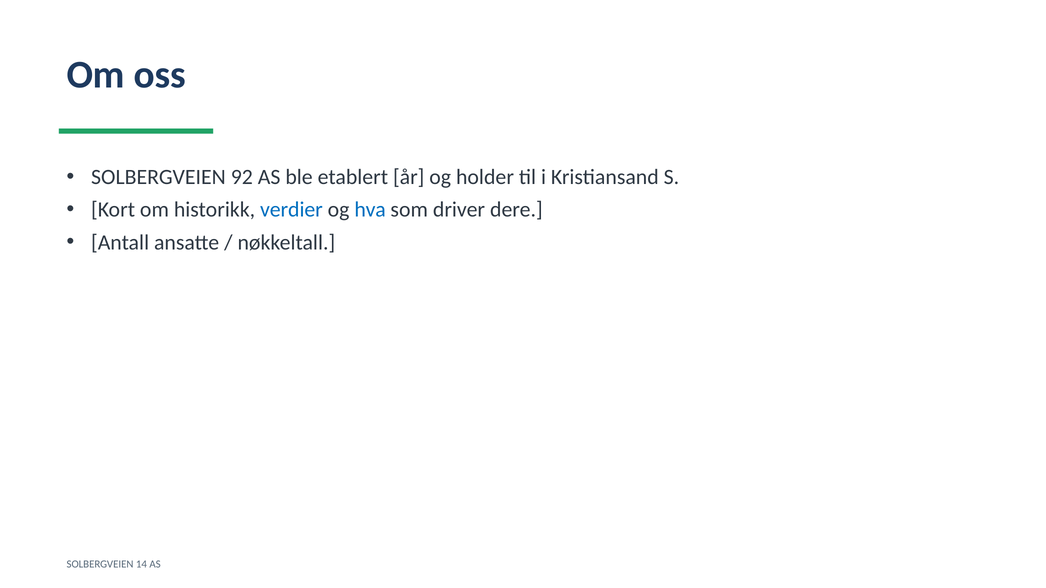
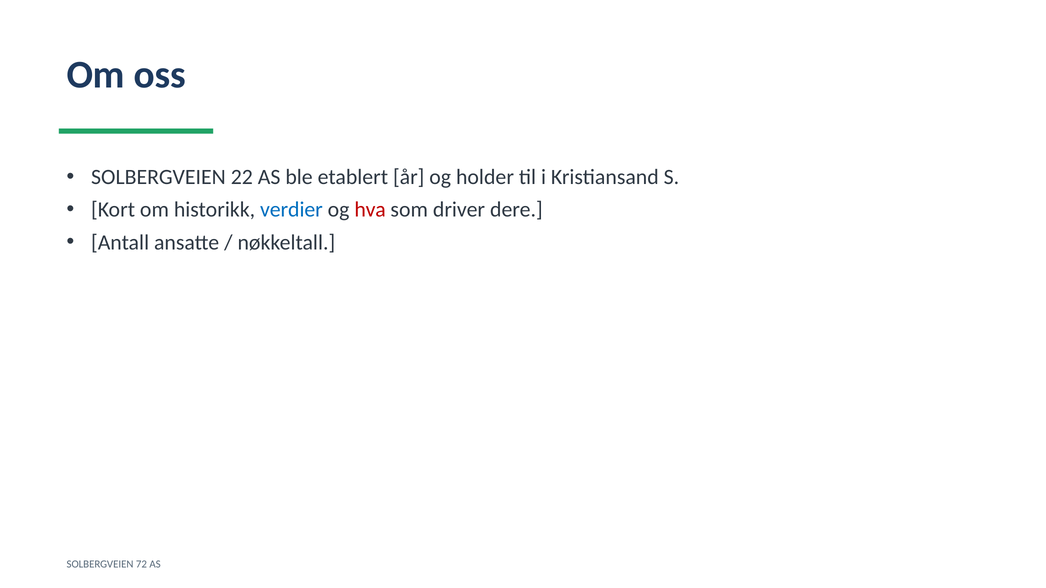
92: 92 -> 22
hva colour: blue -> red
14: 14 -> 72
